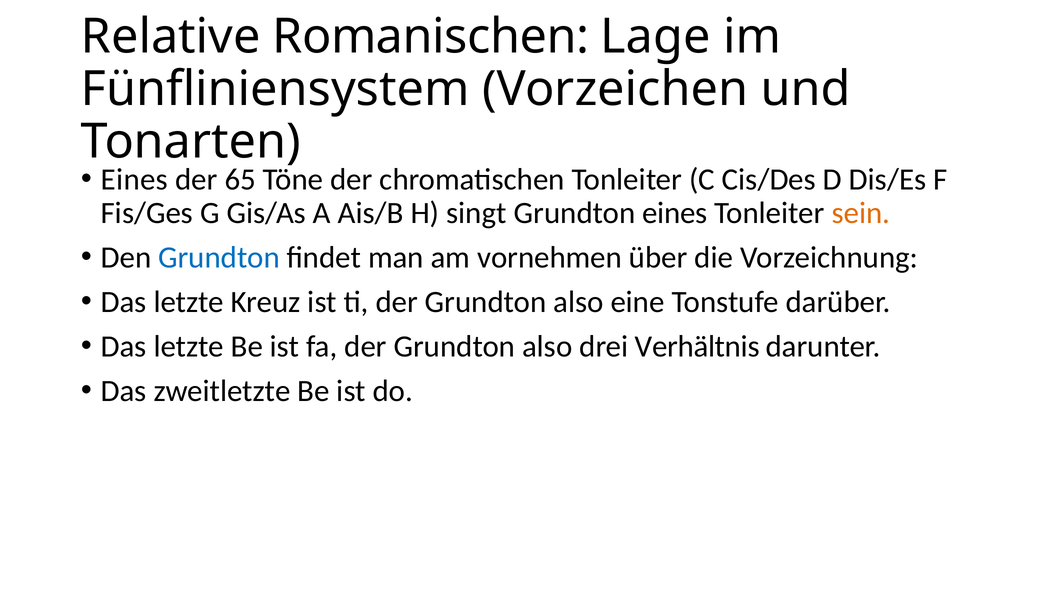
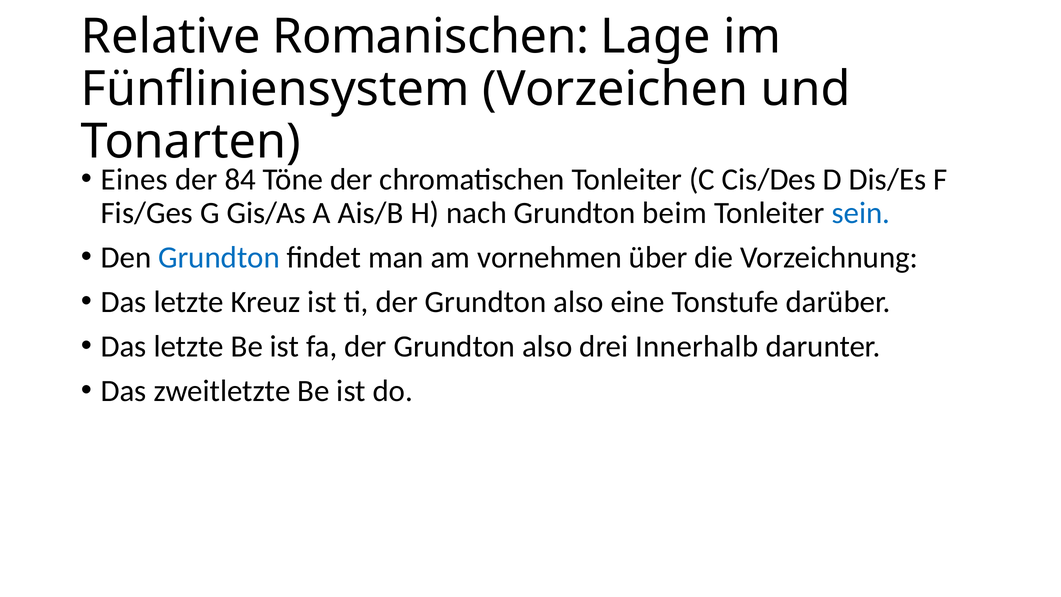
65: 65 -> 84
singt: singt -> nach
Grundton eines: eines -> beim
sein colour: orange -> blue
Verhältnis: Verhältnis -> Innerhalb
